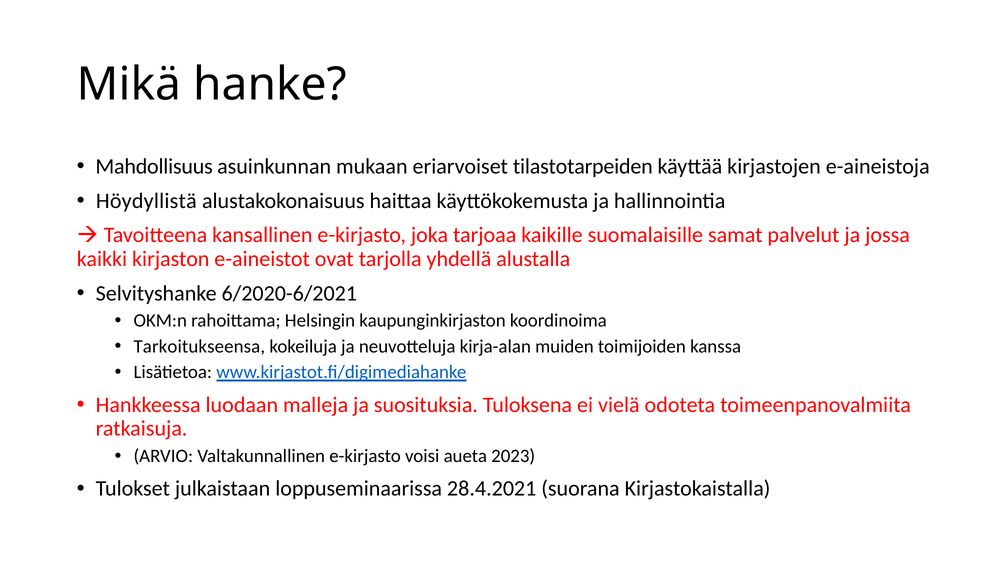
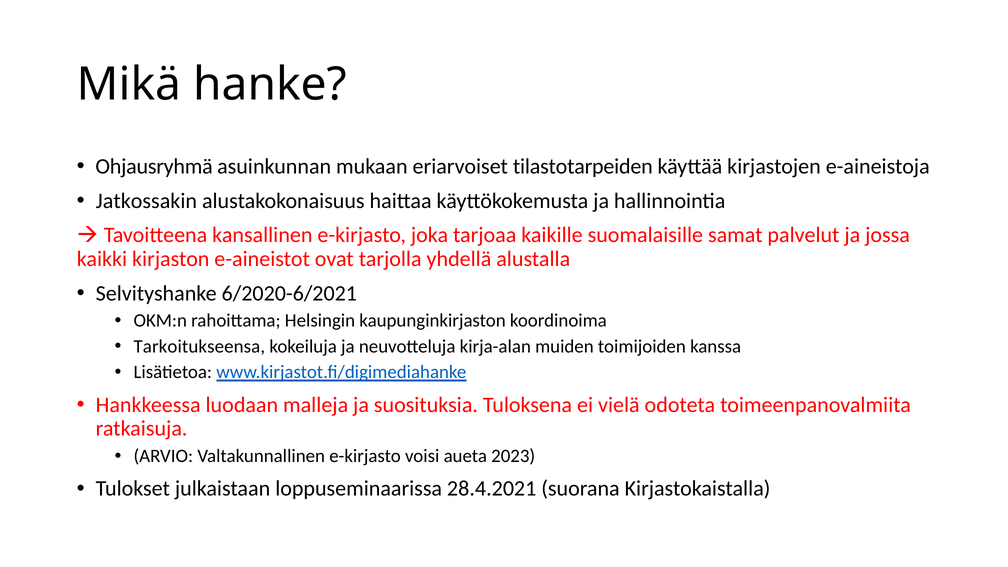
Mahdollisuus: Mahdollisuus -> Ohjausryhmä
Höydyllistä: Höydyllistä -> Jatkossakin
